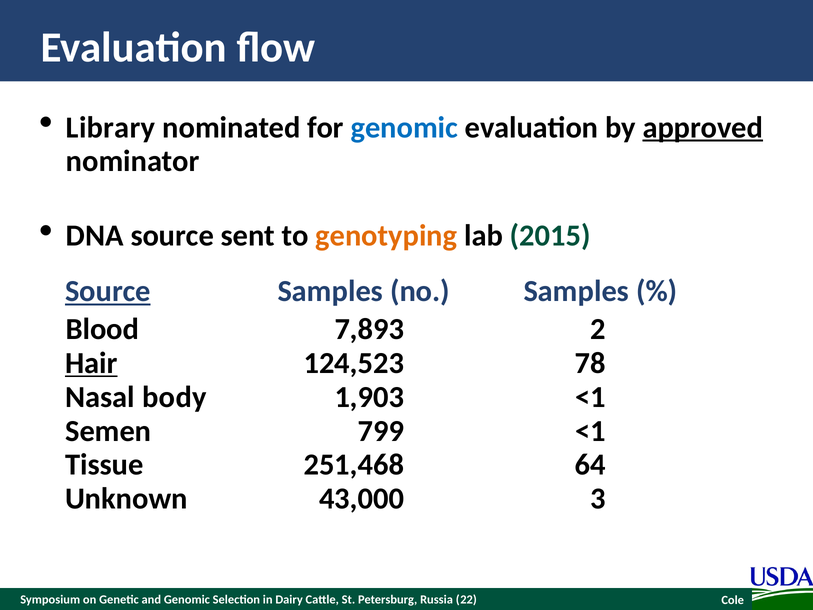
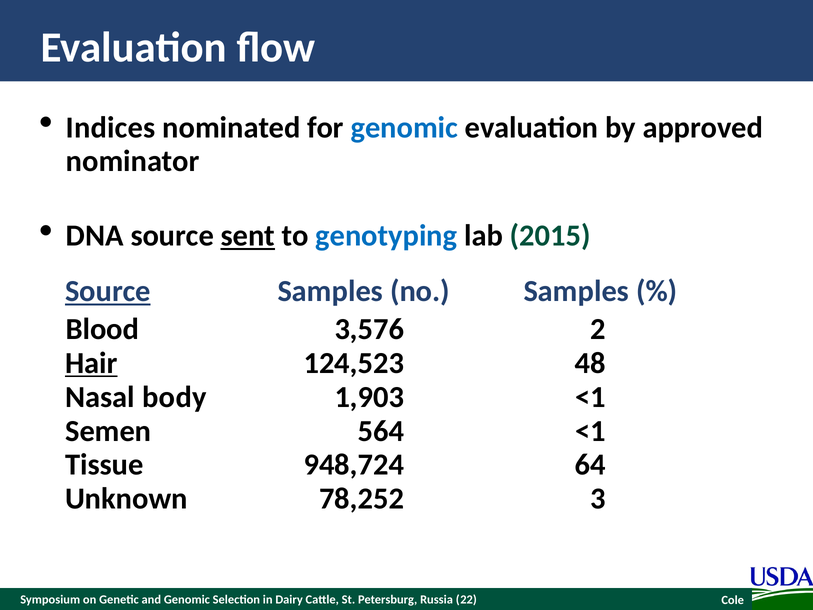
Library: Library -> Indices
approved underline: present -> none
sent underline: none -> present
genotyping colour: orange -> blue
7,893: 7,893 -> 3,576
78: 78 -> 48
799: 799 -> 564
251,468: 251,468 -> 948,724
43,000: 43,000 -> 78,252
